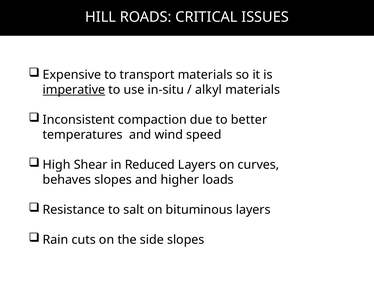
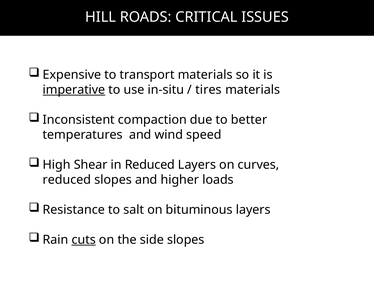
alkyl: alkyl -> tires
behaves at (67, 179): behaves -> reduced
cuts underline: none -> present
